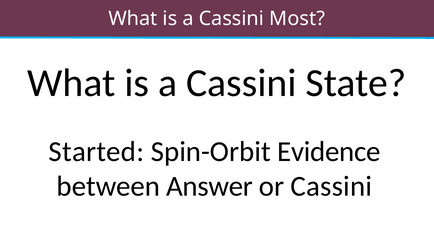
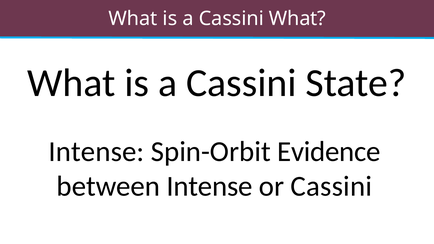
Cassini Most: Most -> What
Started at (96, 152): Started -> Intense
between Answer: Answer -> Intense
